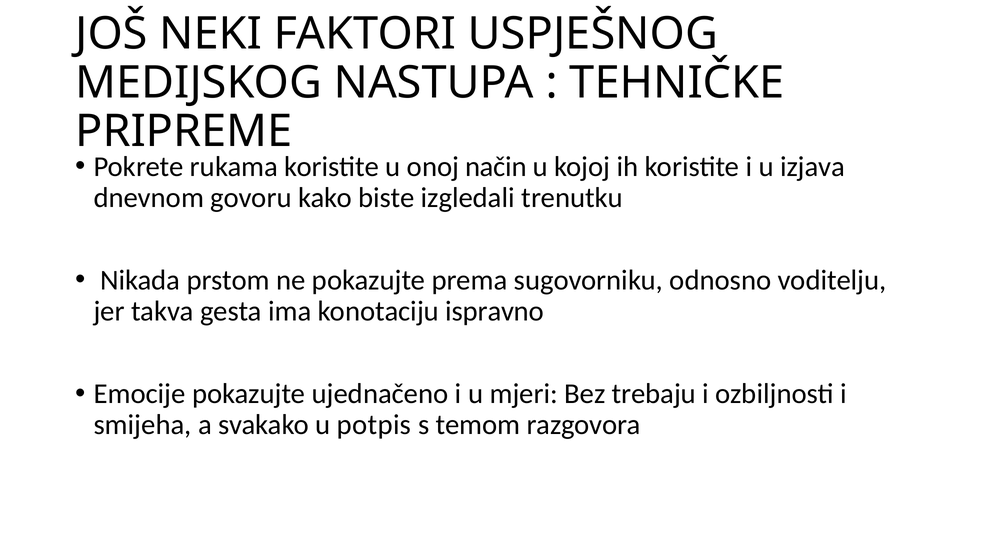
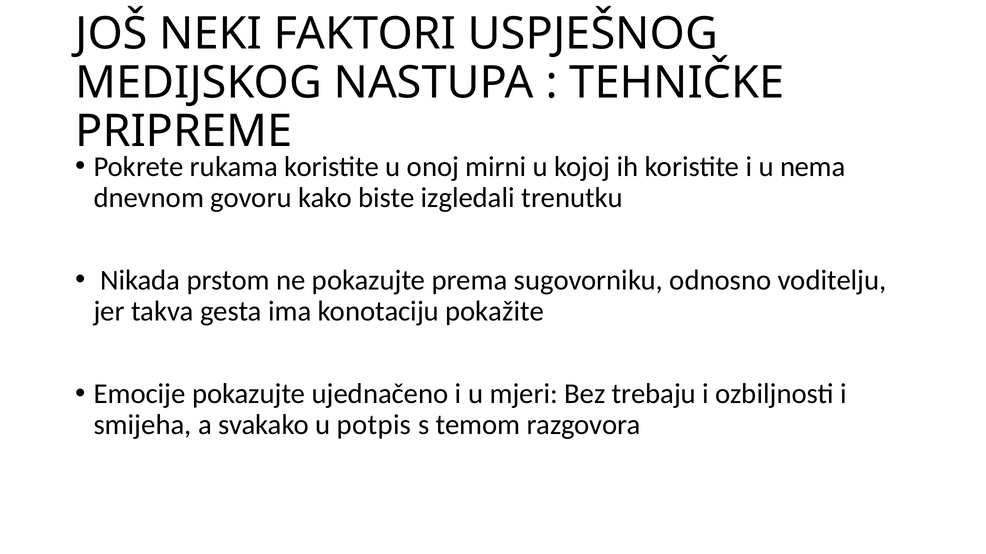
način: način -> mirni
izjava: izjava -> nema
ispravno: ispravno -> pokažite
